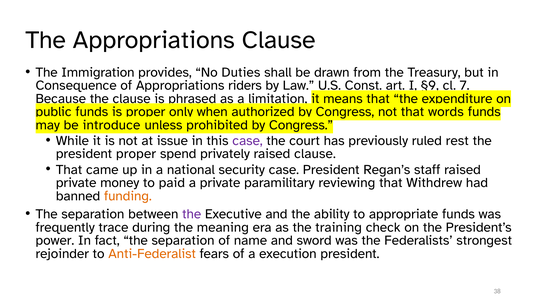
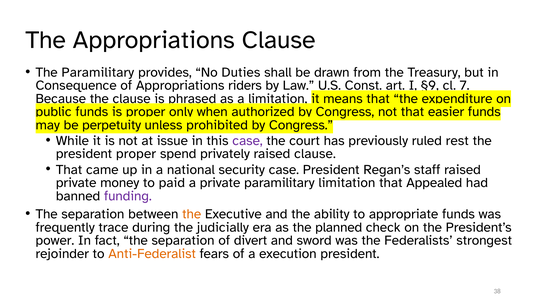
The Immigration: Immigration -> Paramilitary
words: words -> easier
introduce: introduce -> perpetuity
paramilitary reviewing: reviewing -> limitation
Withdrew: Withdrew -> Appealed
funding colour: orange -> purple
the at (192, 214) colour: purple -> orange
meaning: meaning -> judicially
training: training -> planned
name: name -> divert
